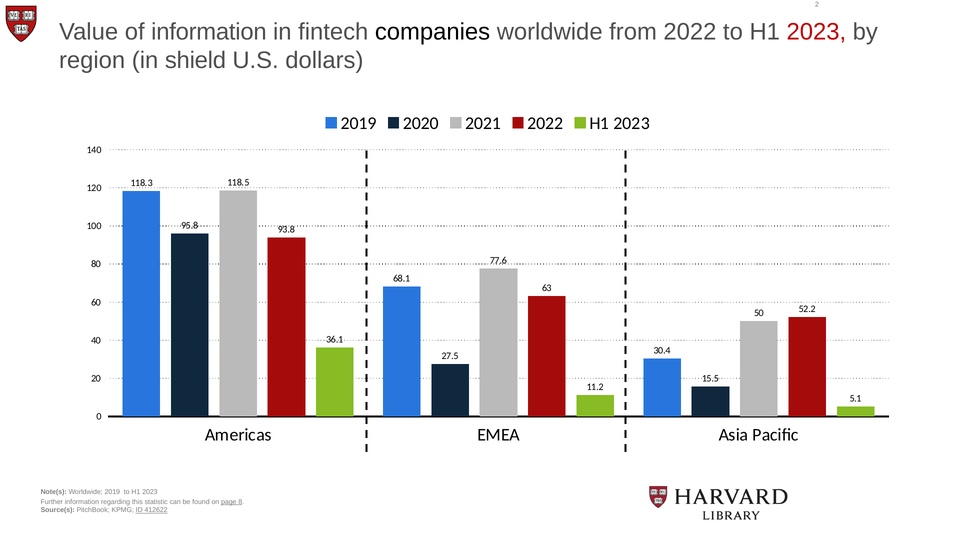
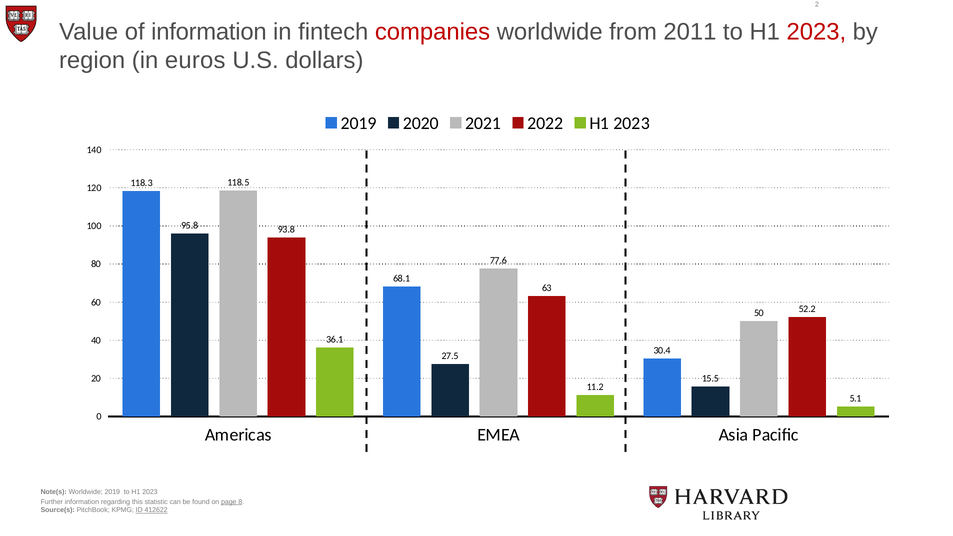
companies colour: black -> red
from 2022: 2022 -> 2011
shield: shield -> euros
